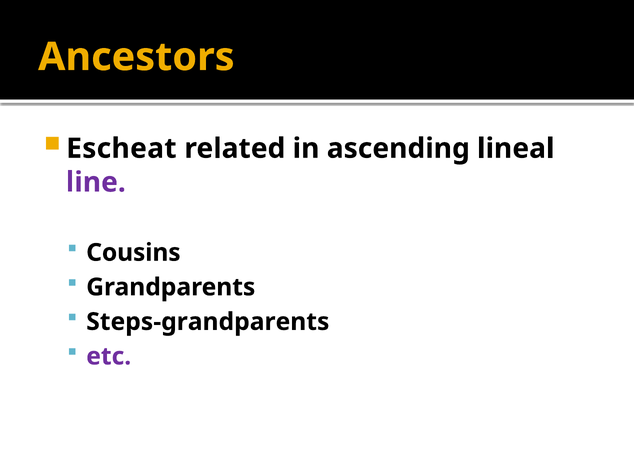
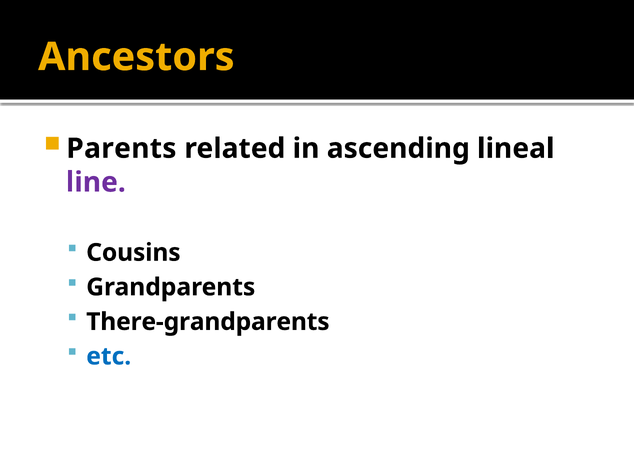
Escheat: Escheat -> Parents
Steps-grandparents: Steps-grandparents -> There-grandparents
etc colour: purple -> blue
